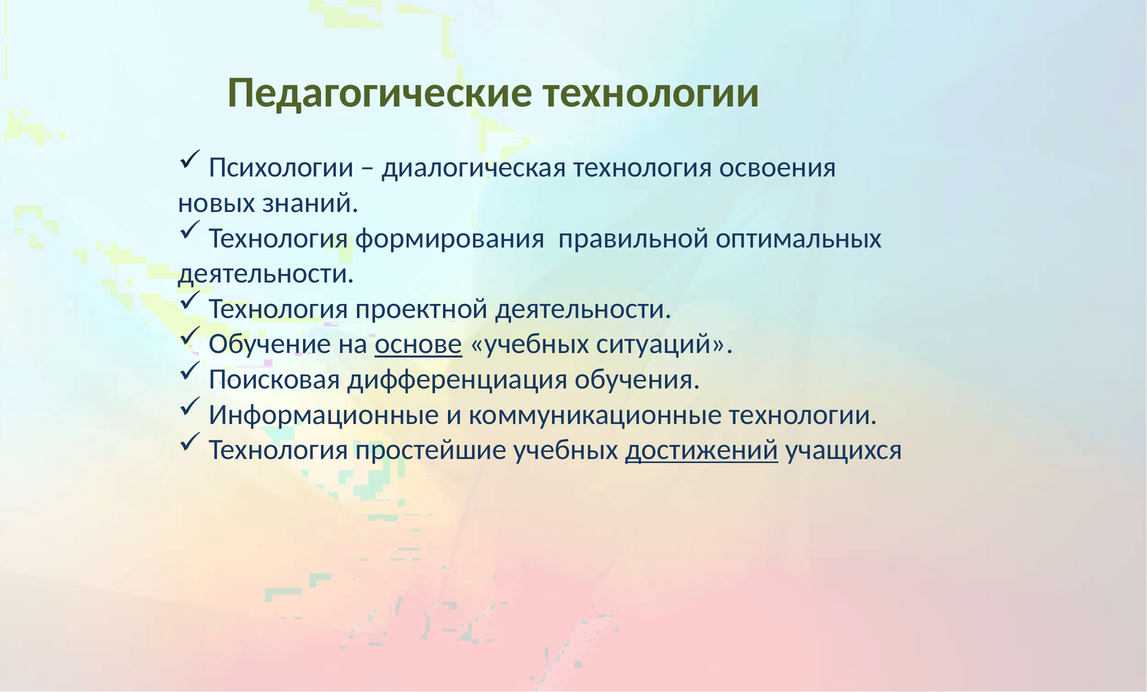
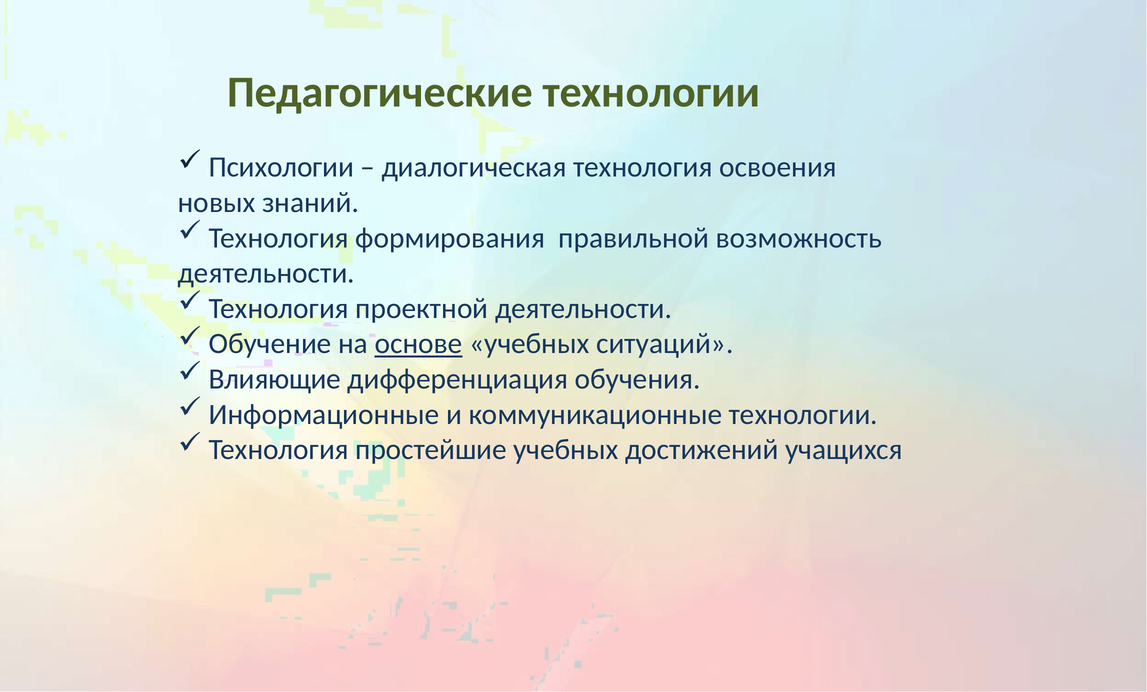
оптимальных: оптимальных -> возможность
Поисковая: Поисковая -> Влияющие
достижений underline: present -> none
